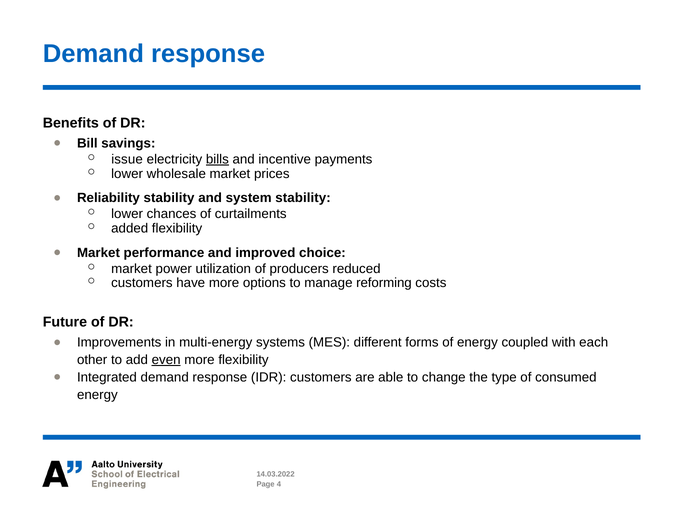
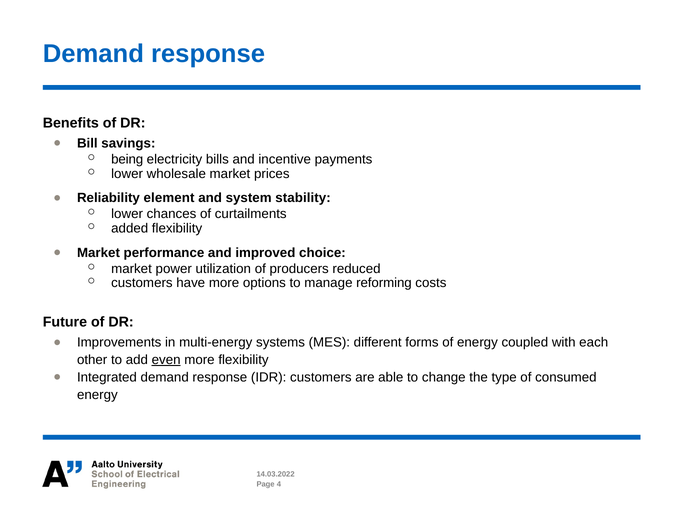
issue: issue -> being
bills underline: present -> none
Reliability stability: stability -> element
